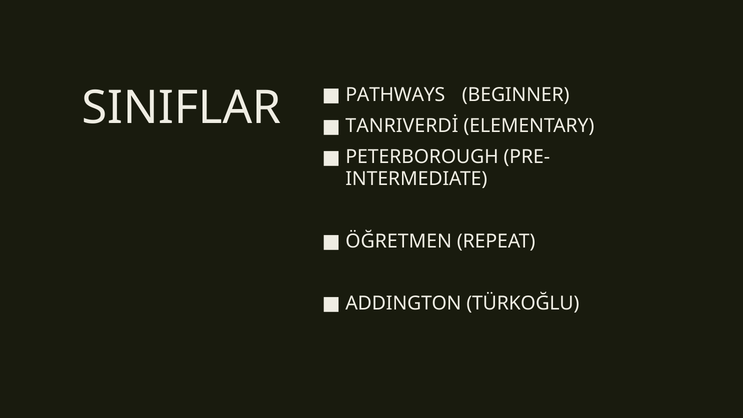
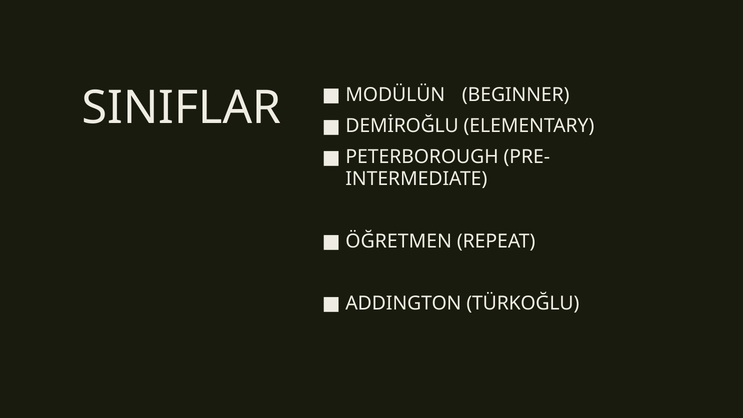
PATHWAYS: PATHWAYS -> MODÜLÜN
TANRIVERDİ: TANRIVERDİ -> DEMİROĞLU
